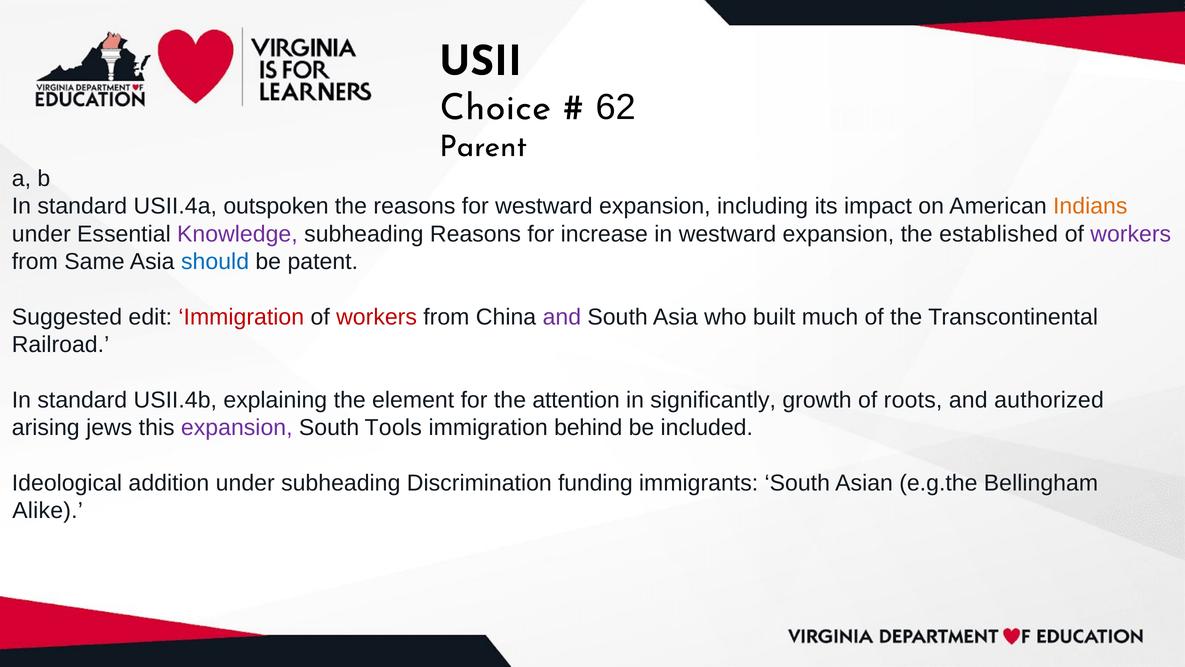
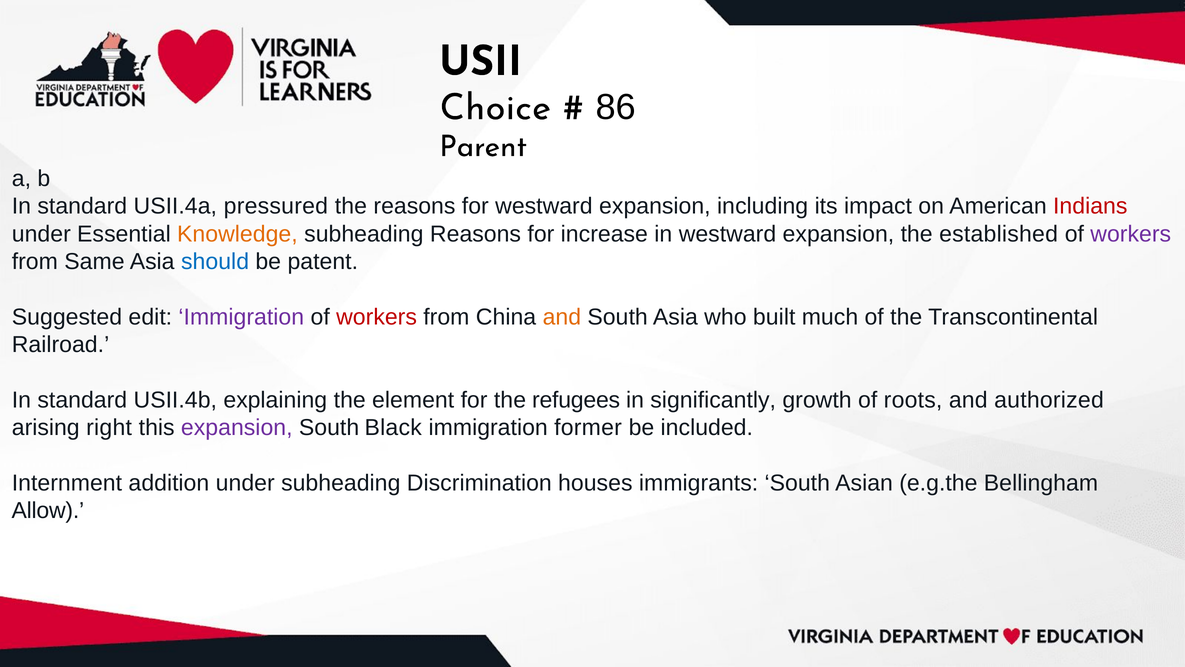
62: 62 -> 86
outspoken: outspoken -> pressured
Indians colour: orange -> red
Knowledge colour: purple -> orange
Immigration at (241, 317) colour: red -> purple
and at (562, 317) colour: purple -> orange
attention: attention -> refugees
jews: jews -> right
Tools: Tools -> Black
behind: behind -> former
Ideological: Ideological -> Internment
funding: funding -> houses
Alike: Alike -> Allow
